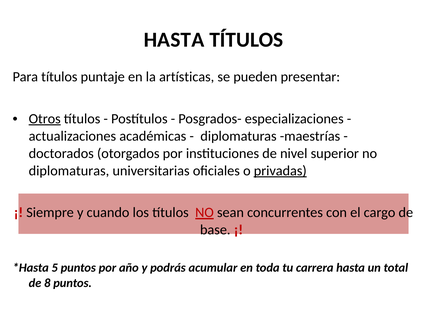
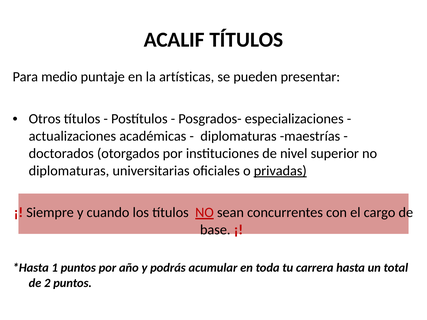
HASTA at (174, 40): HASTA -> ACALIF
Para títulos: títulos -> medio
Otros underline: present -> none
5: 5 -> 1
8: 8 -> 2
